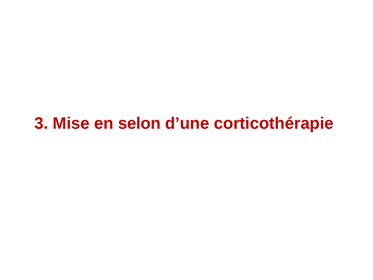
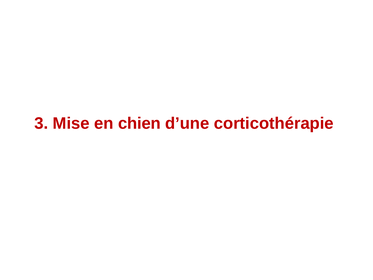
selon: selon -> chien
